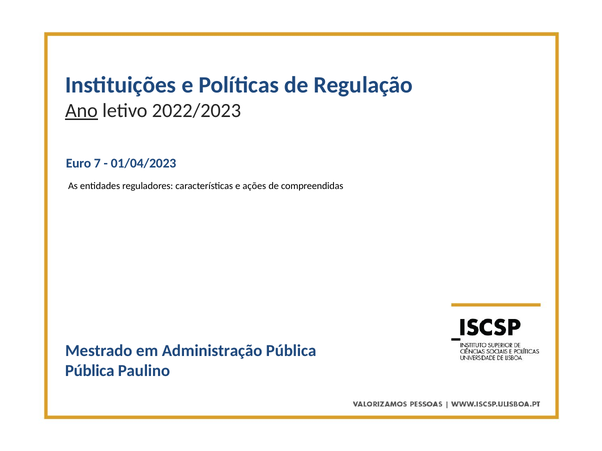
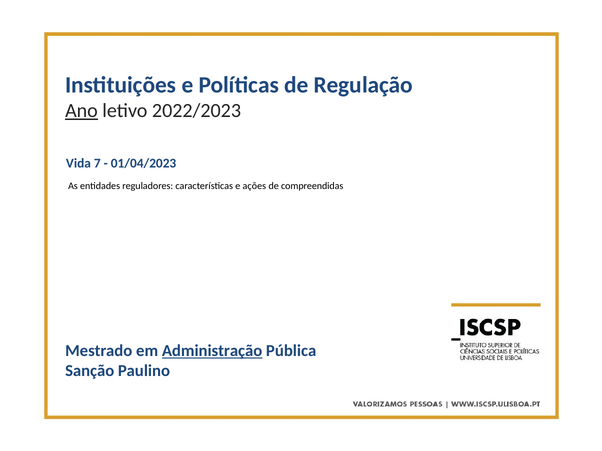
Euro: Euro -> Vida
Administração underline: none -> present
Pública at (90, 371): Pública -> Sanção
